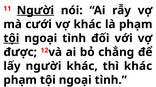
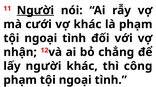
tội at (11, 39) underline: present -> none
được: được -> nhận
thì khác: khác -> công
